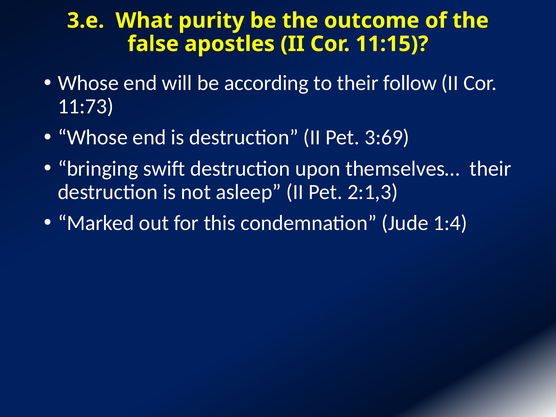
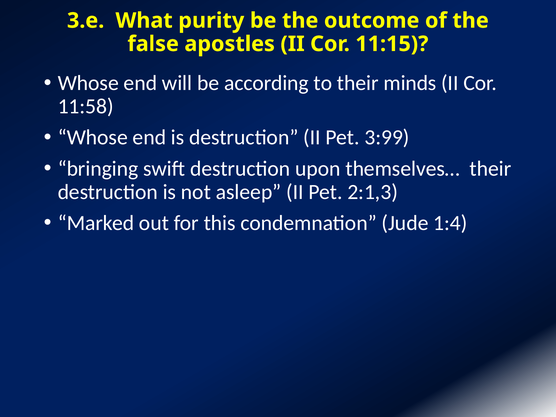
follow: follow -> minds
11:73: 11:73 -> 11:58
3:69: 3:69 -> 3:99
